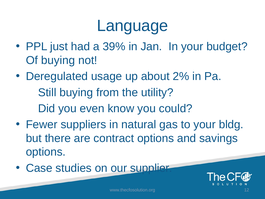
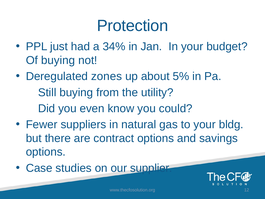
Language: Language -> Protection
39%: 39% -> 34%
usage: usage -> zones
2%: 2% -> 5%
